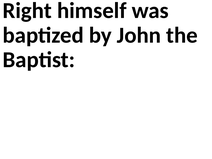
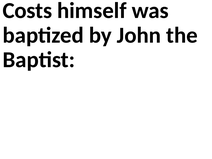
Right: Right -> Costs
